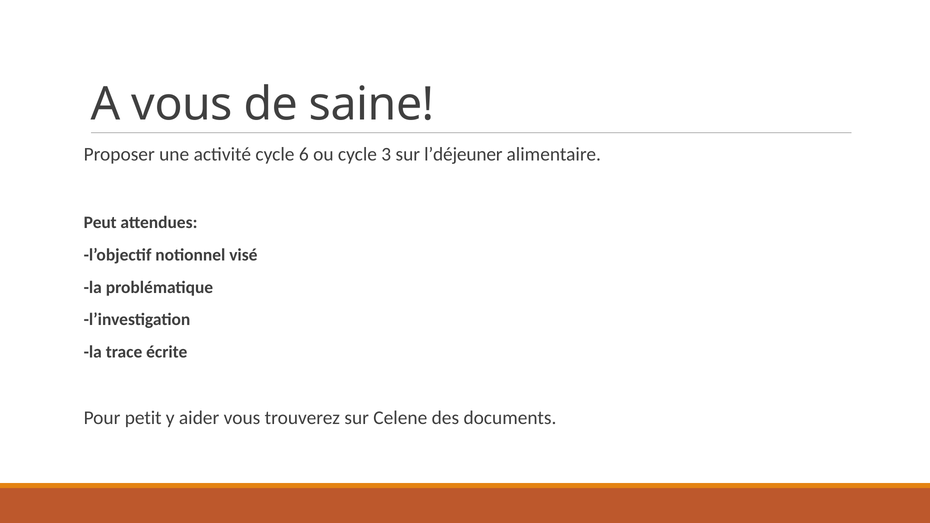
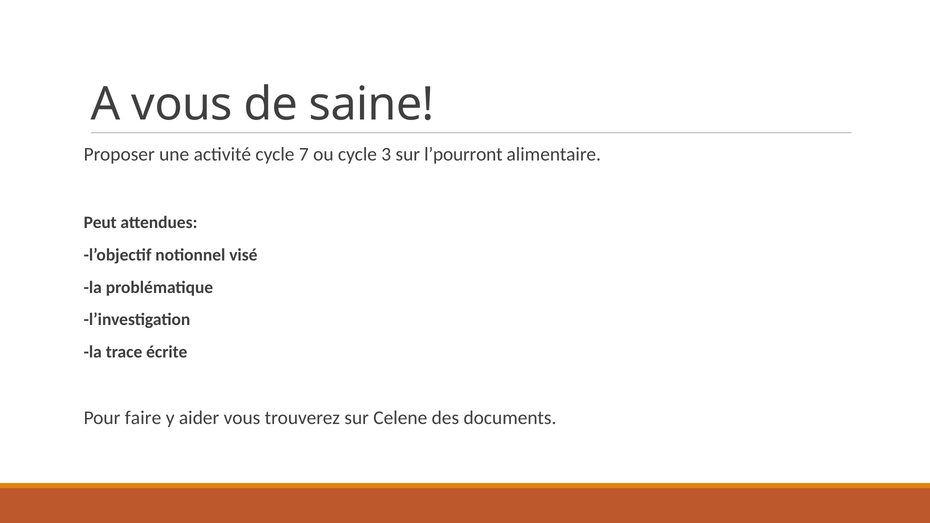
6: 6 -> 7
l’déjeuner: l’déjeuner -> l’pourront
petit: petit -> faire
